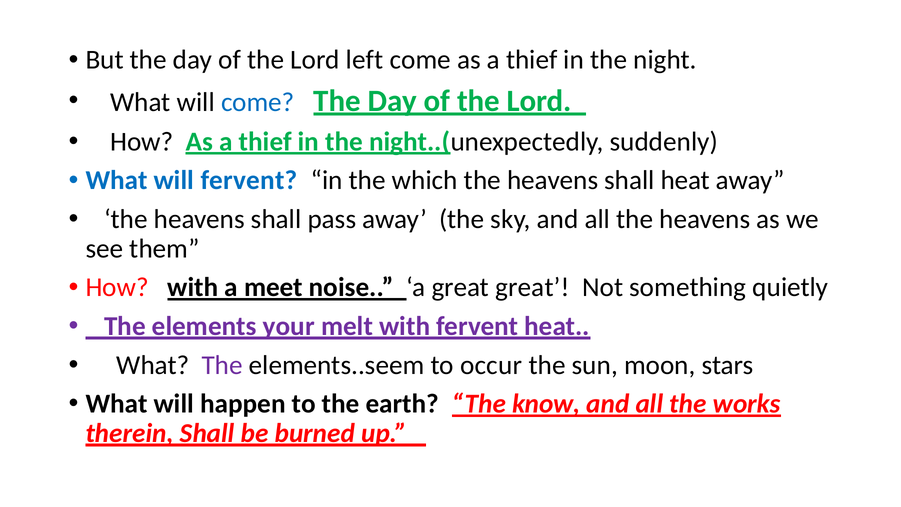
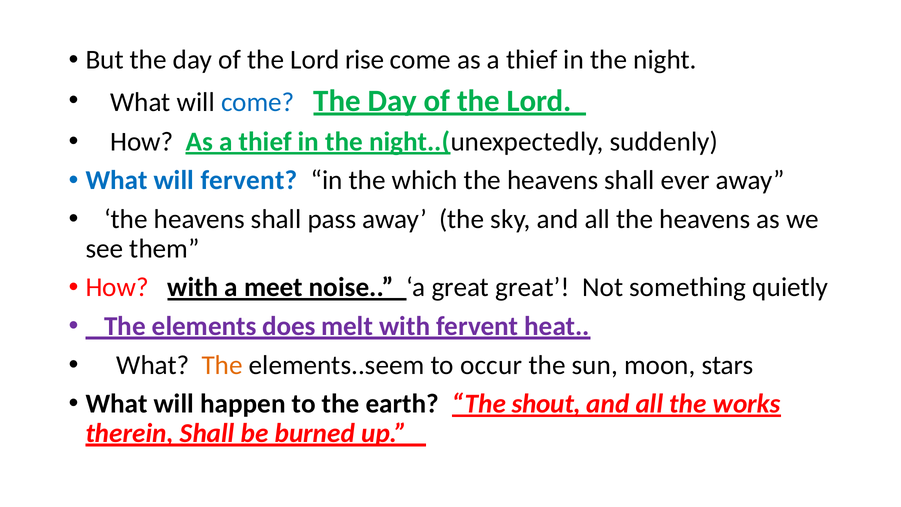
left: left -> rise
shall heat: heat -> ever
your: your -> does
The at (222, 365) colour: purple -> orange
know: know -> shout
